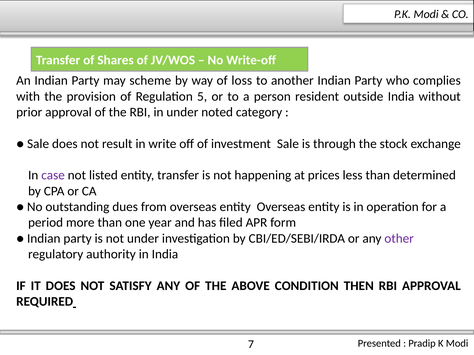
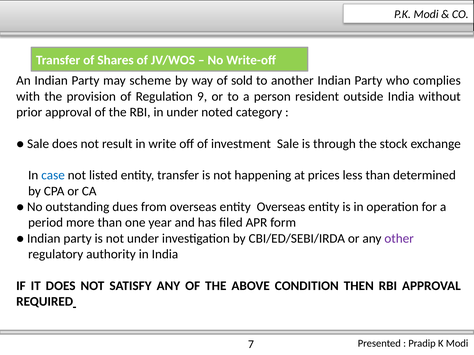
loss: loss -> sold
5: 5 -> 9
case colour: purple -> blue
